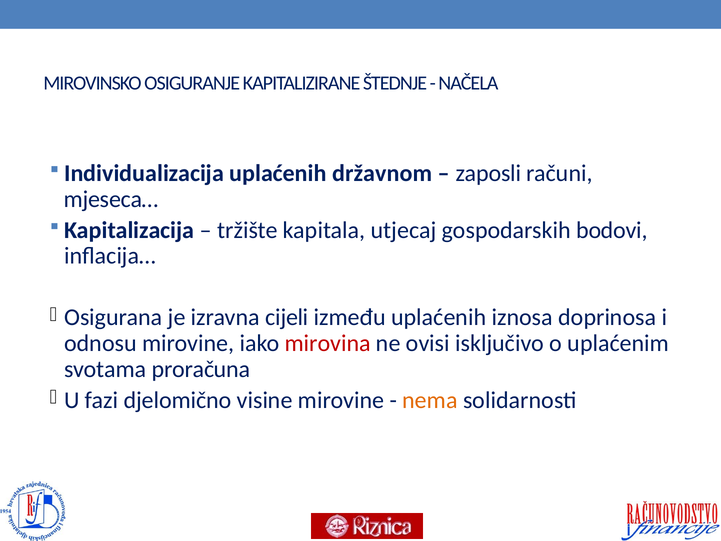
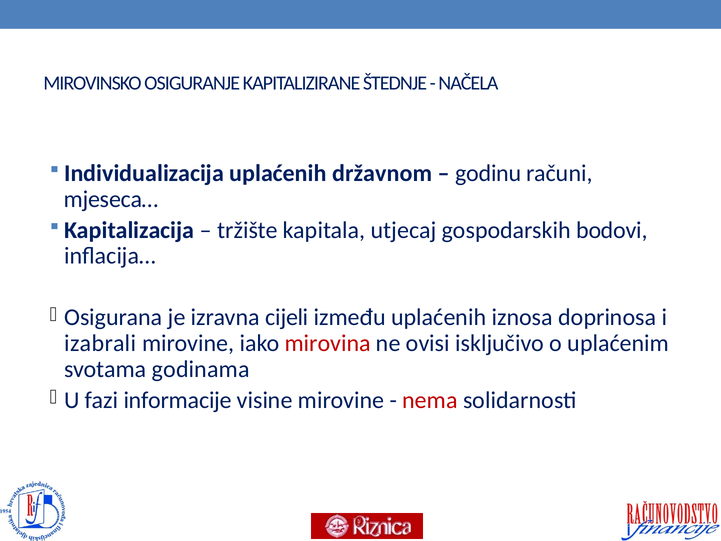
zaposli: zaposli -> godinu
odnosu: odnosu -> izabrali
proračuna: proračuna -> godinama
djelomično: djelomično -> informacije
nema colour: orange -> red
